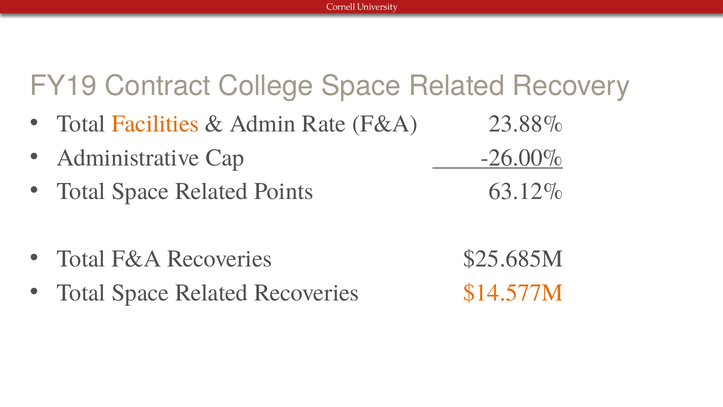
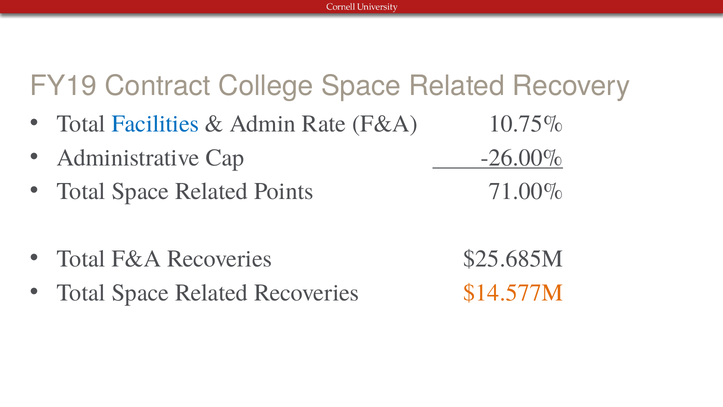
Facilities colour: orange -> blue
23.88%: 23.88% -> 10.75%
63.12%: 63.12% -> 71.00%
